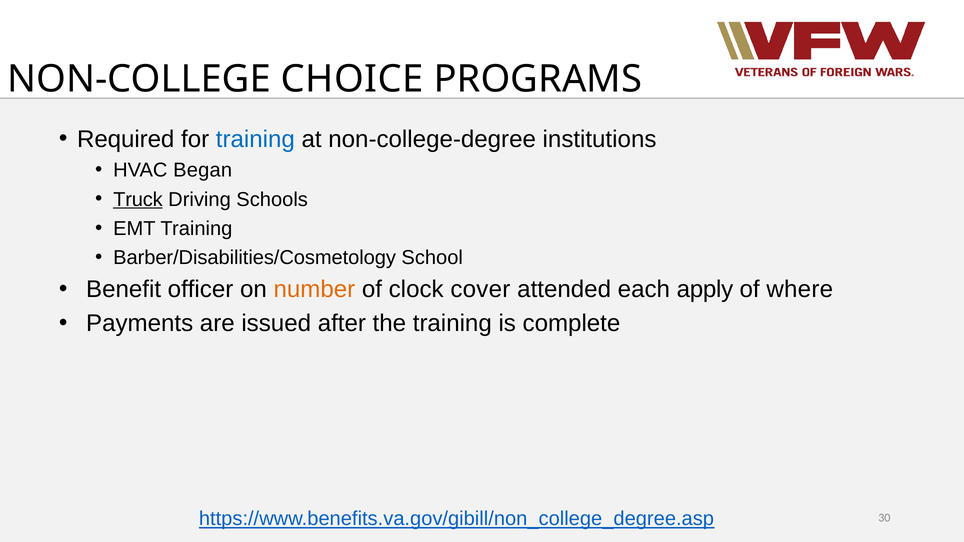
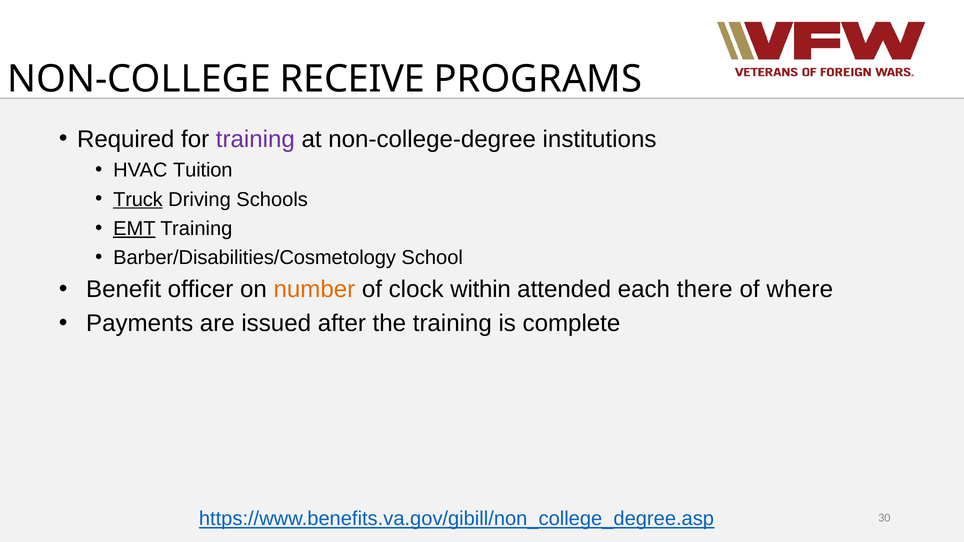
CHOICE: CHOICE -> RECEIVE
training at (255, 139) colour: blue -> purple
Began: Began -> Tuition
EMT underline: none -> present
cover: cover -> within
apply: apply -> there
